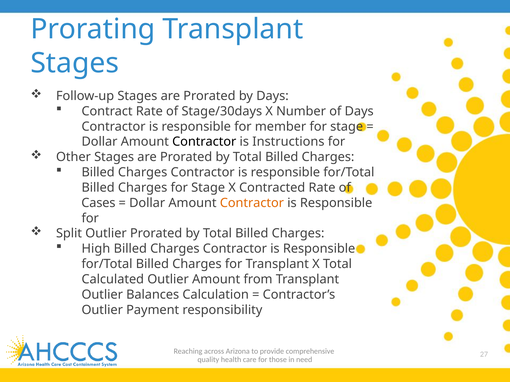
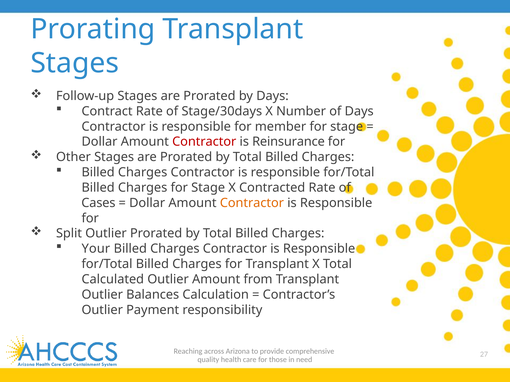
Contractor at (204, 142) colour: black -> red
Instructions: Instructions -> Reinsurance
High: High -> Your
